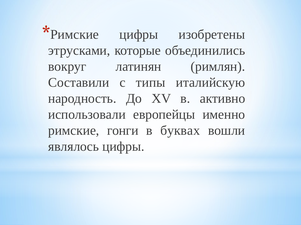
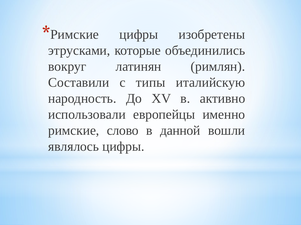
гонги: гонги -> слово
буквах: буквах -> данной
